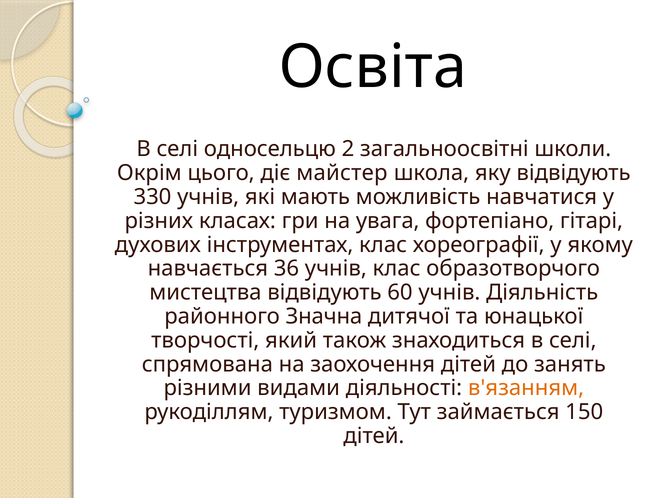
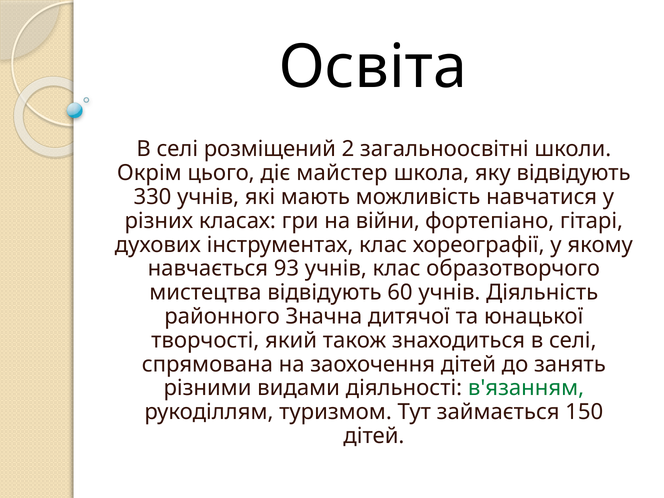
односельцю: односельцю -> розміщений
увага: увага -> війни
36: 36 -> 93
в'язанням colour: orange -> green
